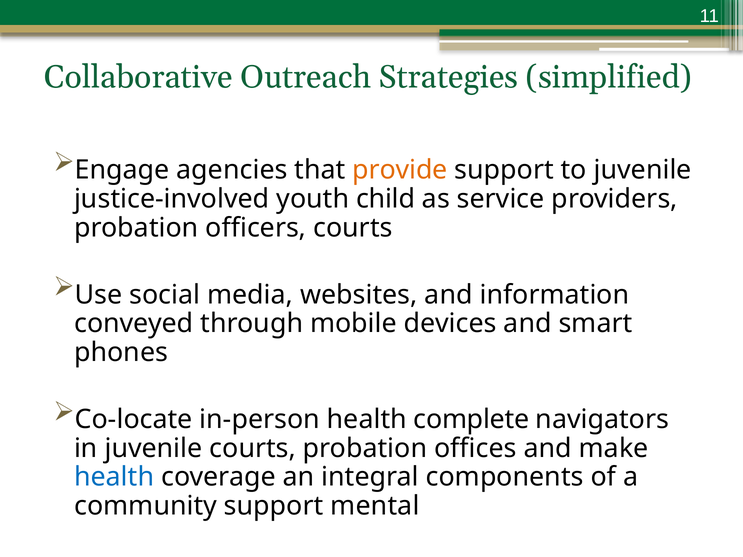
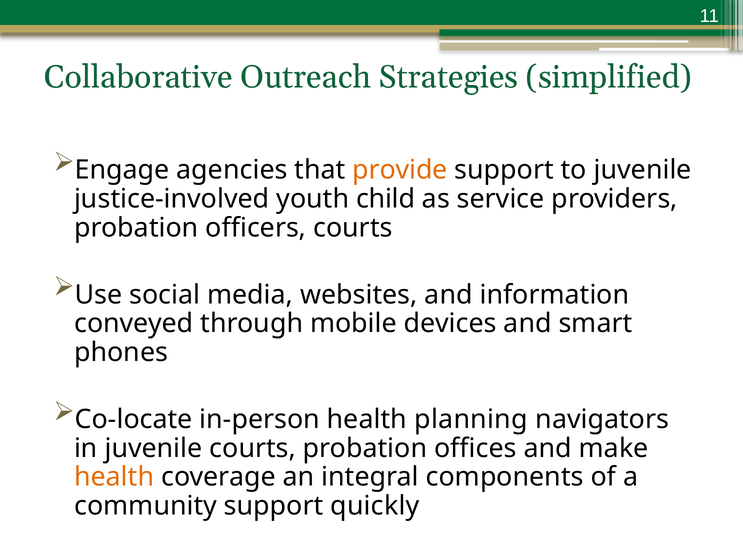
complete: complete -> planning
health at (114, 477) colour: blue -> orange
mental: mental -> quickly
